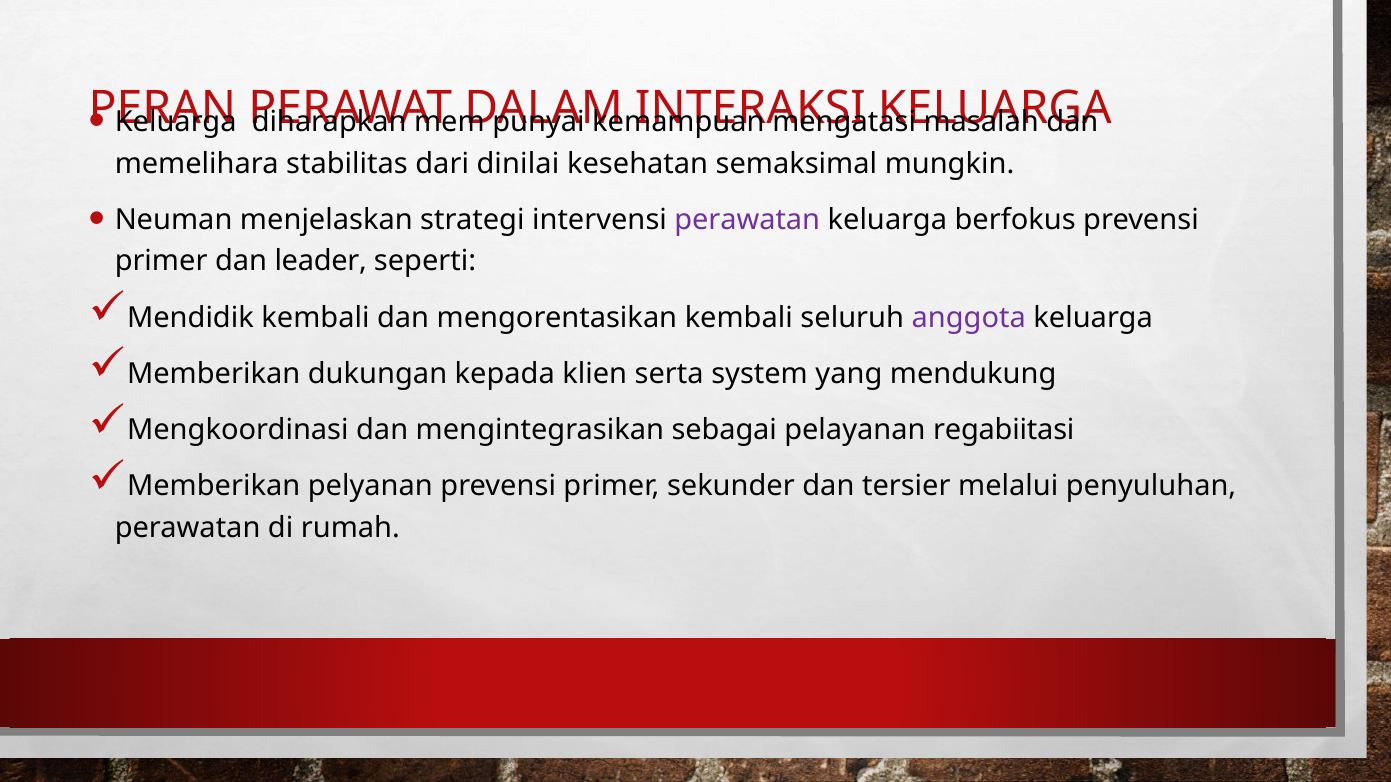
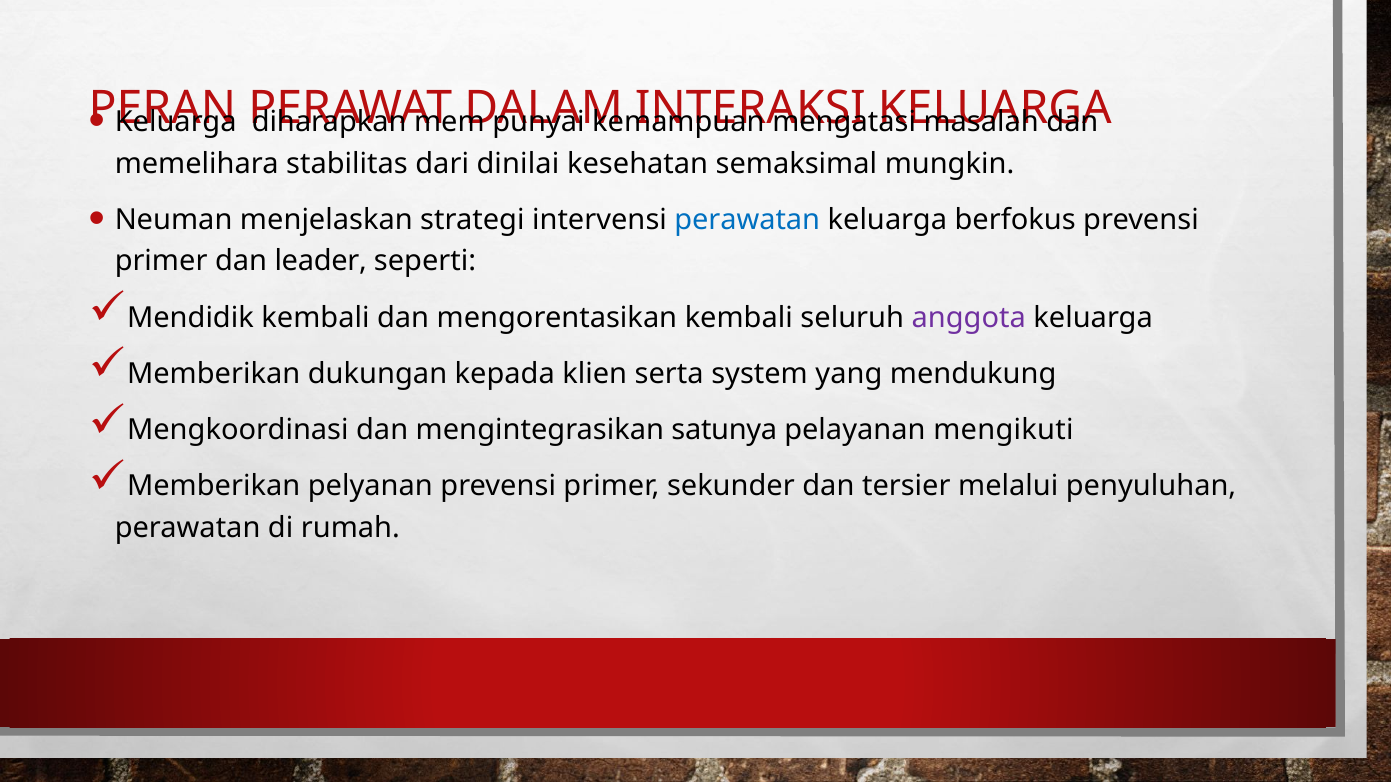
perawatan at (747, 220) colour: purple -> blue
sebagai: sebagai -> satunya
regabiitasi: regabiitasi -> mengikuti
